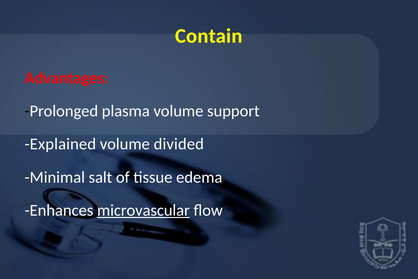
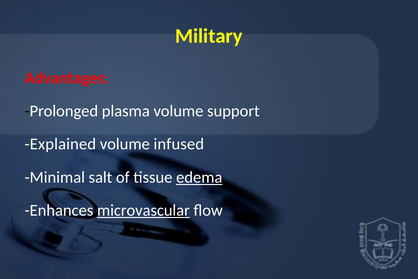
Contain: Contain -> Military
divided: divided -> infused
edema underline: none -> present
